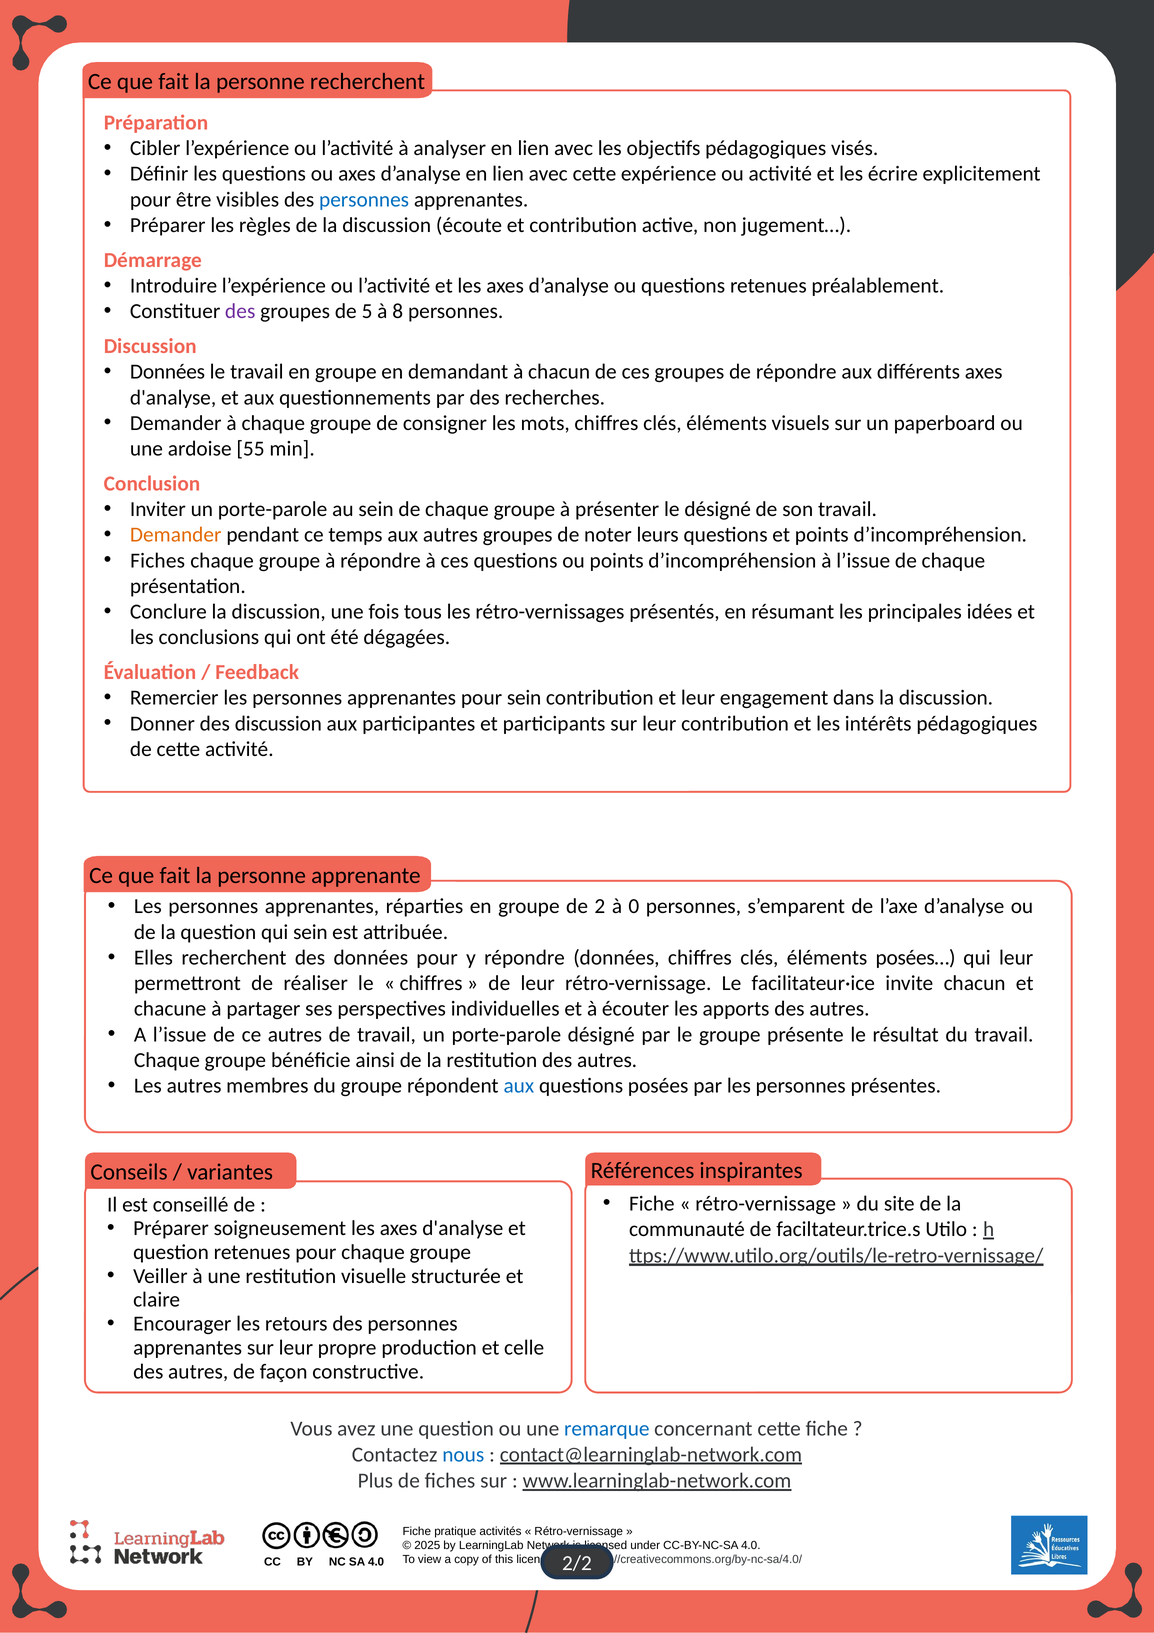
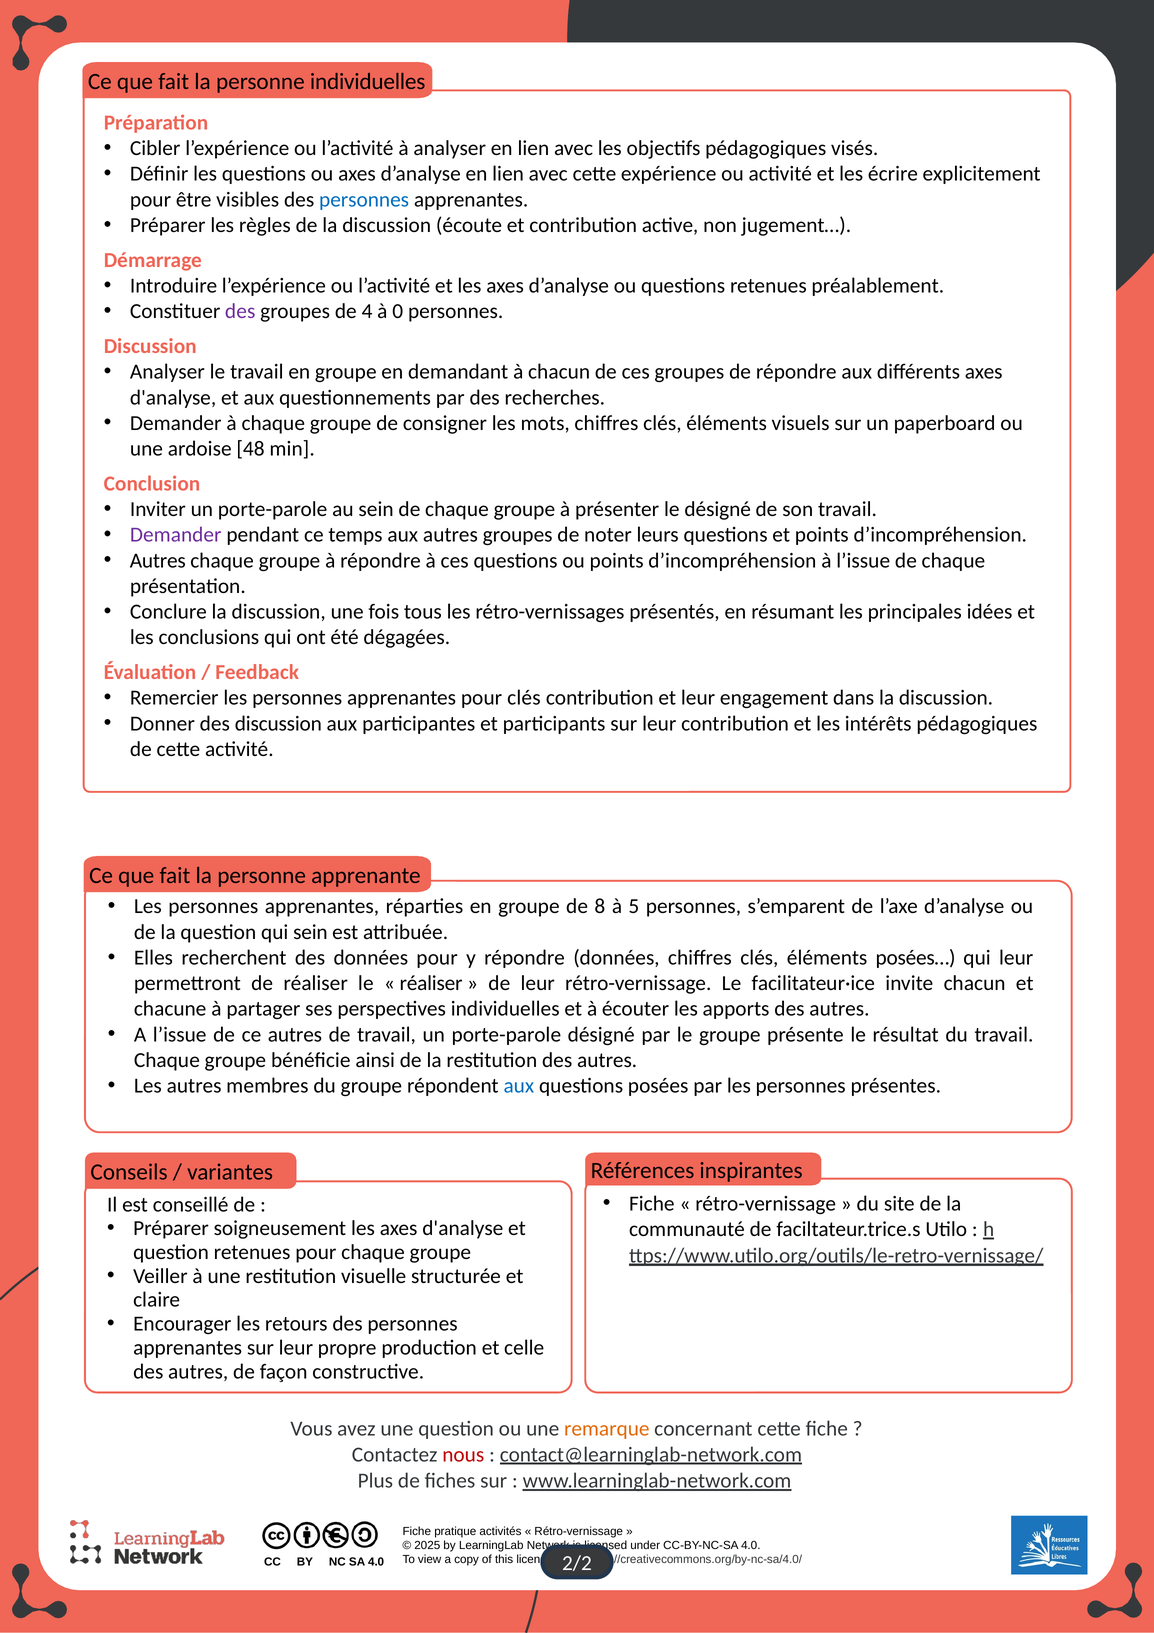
personne recherchent: recherchent -> individuelles
5: 5 -> 4
8: 8 -> 0
Données at (167, 372): Données -> Analyser
55: 55 -> 48
Demander at (176, 535) colour: orange -> purple
Fiches at (158, 561): Fiches -> Autres
pour sein: sein -> clés
2: 2 -> 8
0: 0 -> 5
chiffres at (431, 983): chiffres -> réaliser
remarque colour: blue -> orange
nous colour: blue -> red
